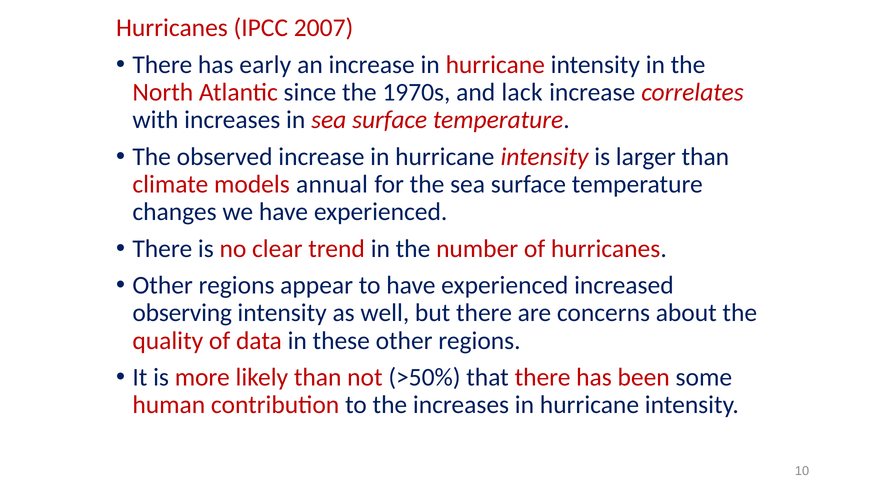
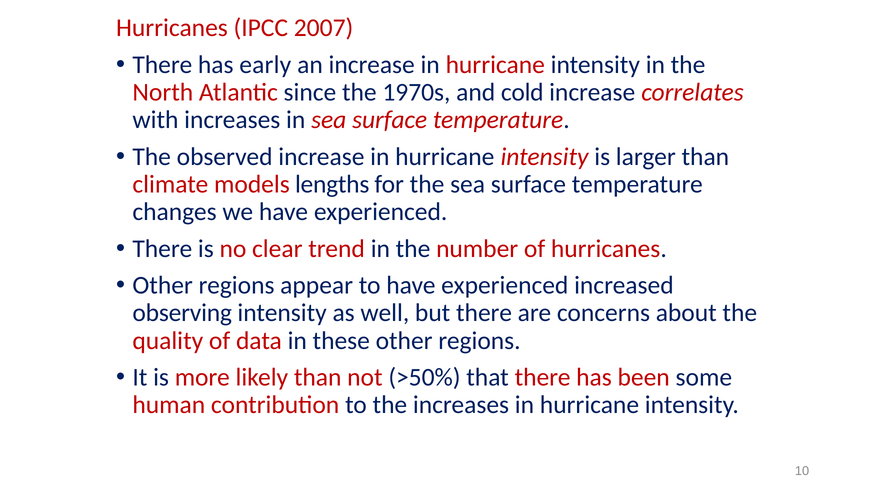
lack: lack -> cold
annual: annual -> lengths
